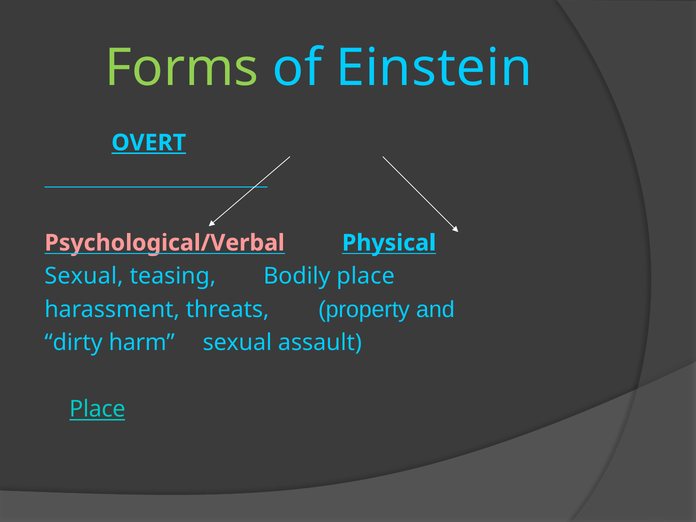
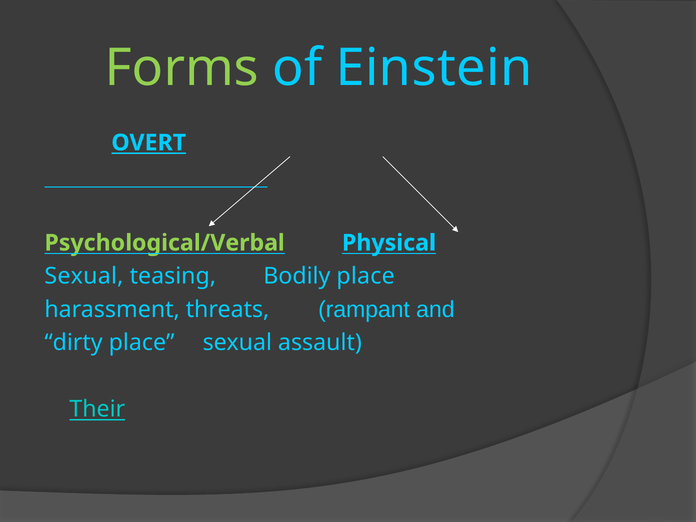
Psychological/Verbal colour: pink -> light green
property: property -> rampant
dirty harm: harm -> place
Place at (97, 409): Place -> Their
